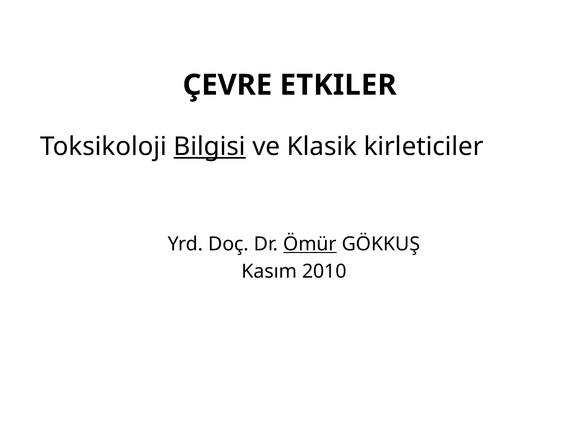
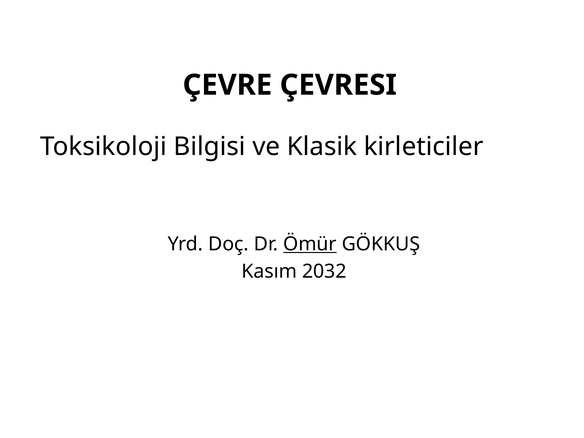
ETKILER: ETKILER -> ÇEVRESI
Bilgisi underline: present -> none
2010: 2010 -> 2032
